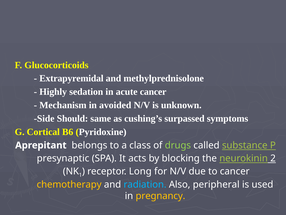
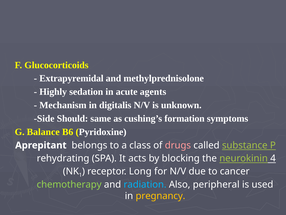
acute cancer: cancer -> agents
avoided: avoided -> digitalis
surpassed: surpassed -> formation
Cortical: Cortical -> Balance
drugs colour: light green -> pink
presynaptic: presynaptic -> rehydrating
2: 2 -> 4
chemotherapy colour: yellow -> light green
